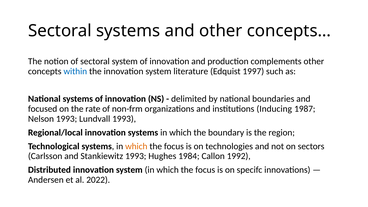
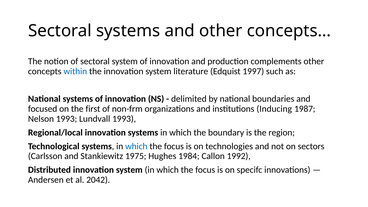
rate: rate -> first
which at (136, 146) colour: orange -> blue
Stankiewitz 1993: 1993 -> 1975
2022: 2022 -> 2042
